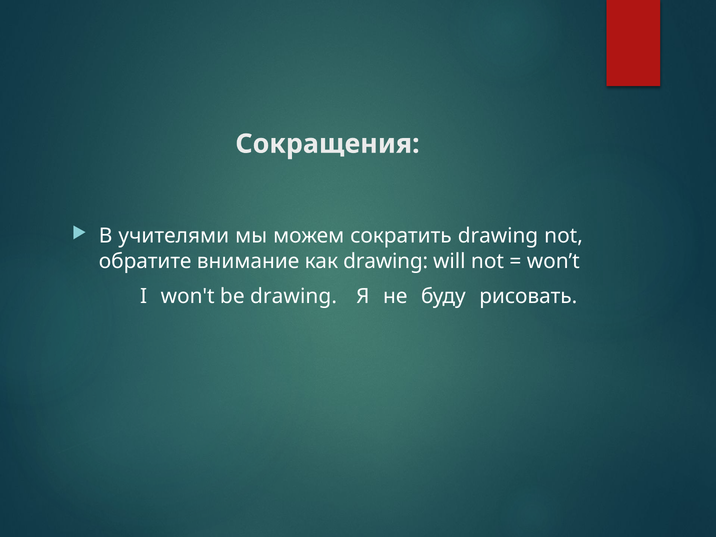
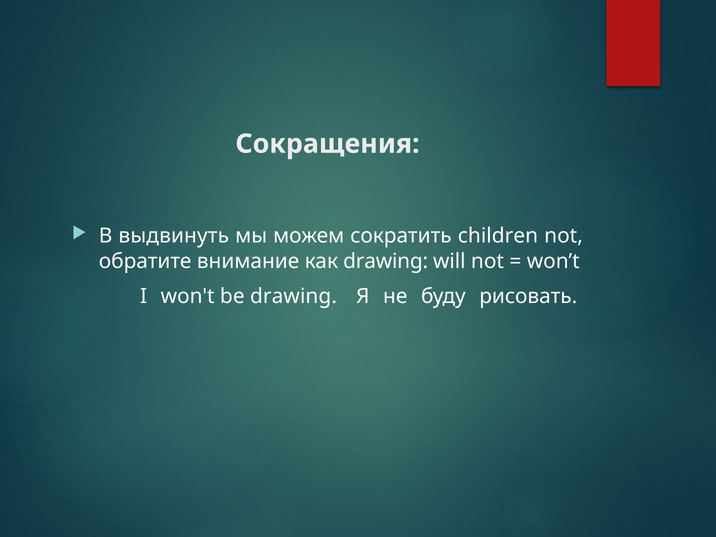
учителями: учителями -> выдвинуть
сократить drawing: drawing -> children
